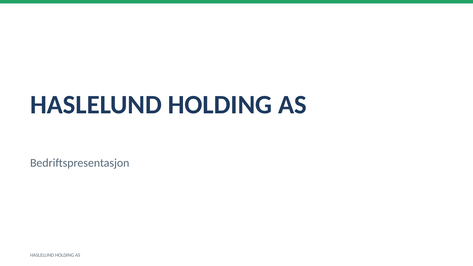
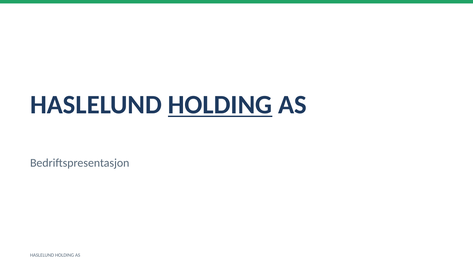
HOLDING at (220, 105) underline: none -> present
